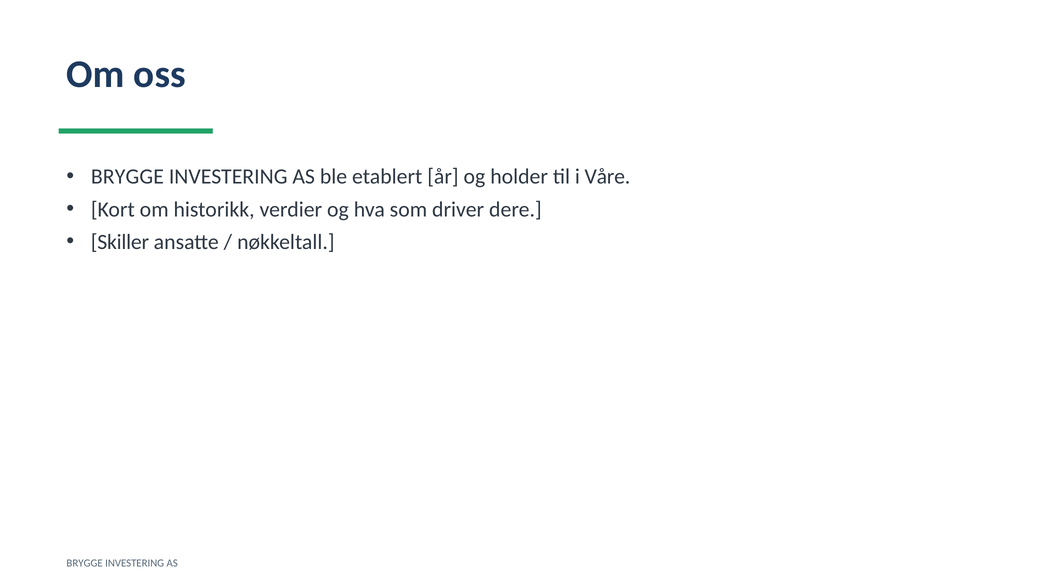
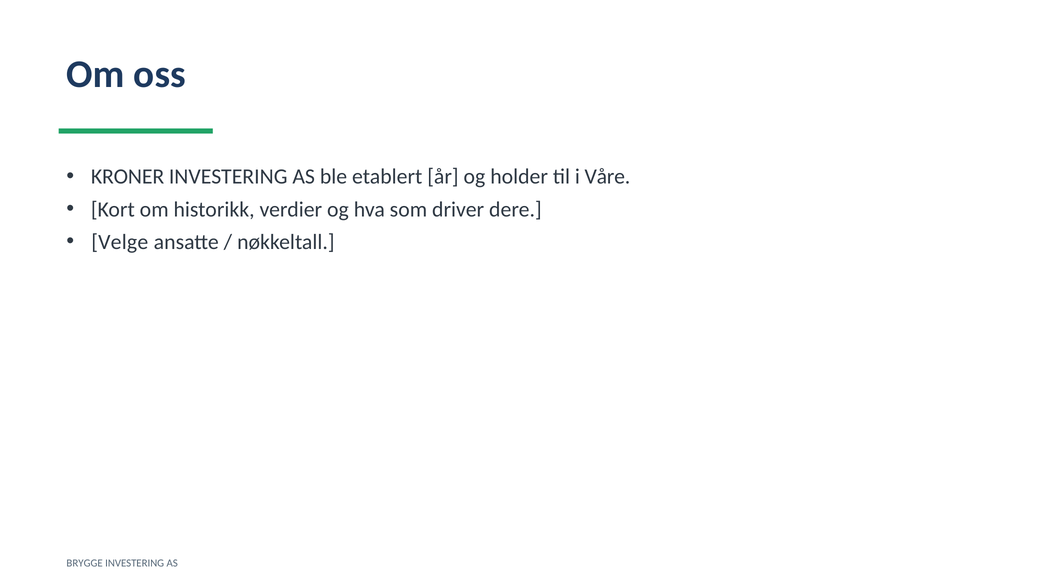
BRYGGE at (127, 177): BRYGGE -> KRONER
Skiller: Skiller -> Velge
